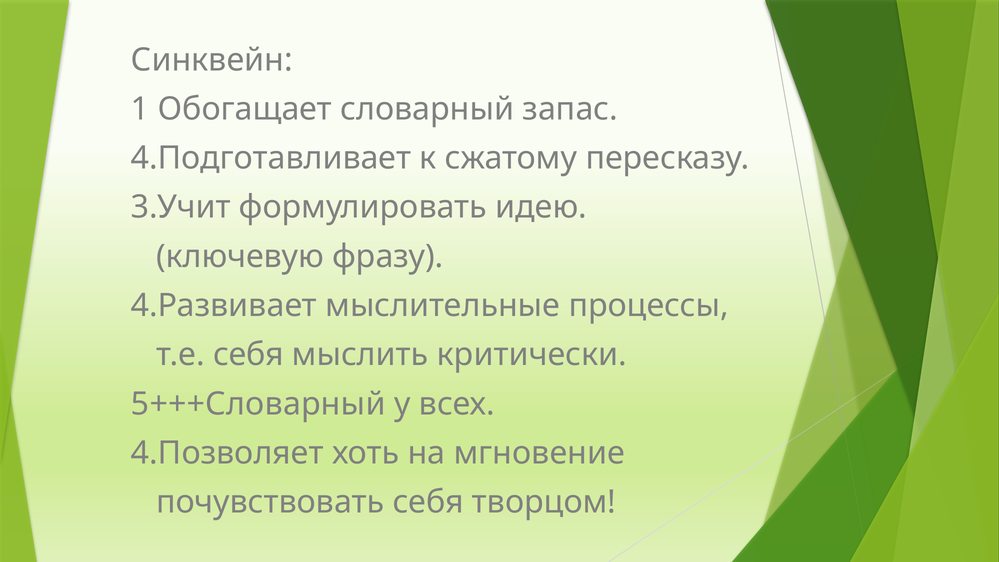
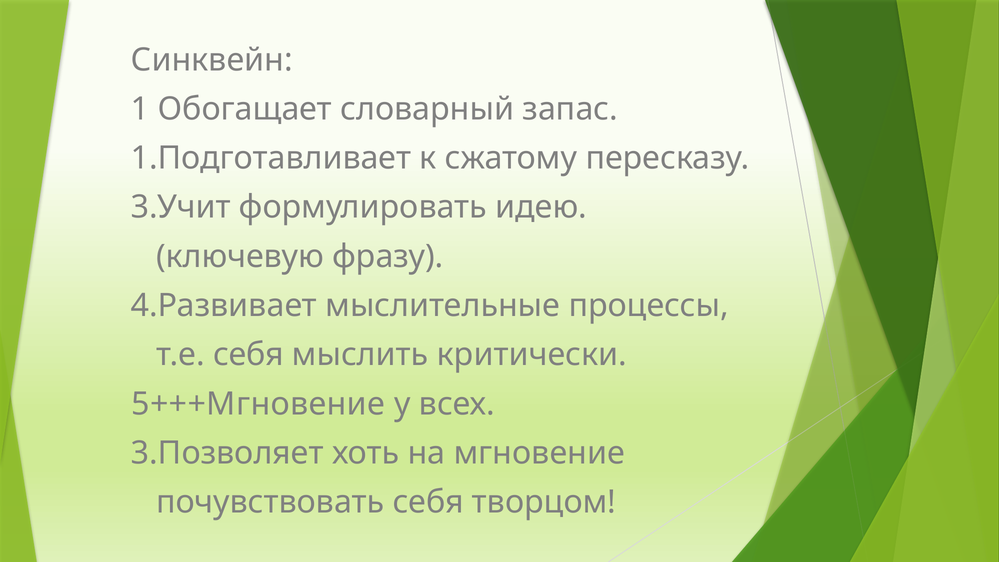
4.Подготавливает: 4.Подготавливает -> 1.Подготавливает
5+++Словарный: 5+++Словарный -> 5+++Мгновение
4.Позволяет: 4.Позволяет -> 3.Позволяет
